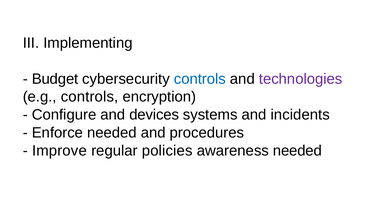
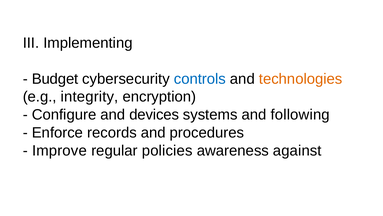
technologies colour: purple -> orange
e.g controls: controls -> integrity
incidents: incidents -> following
Enforce needed: needed -> records
awareness needed: needed -> against
